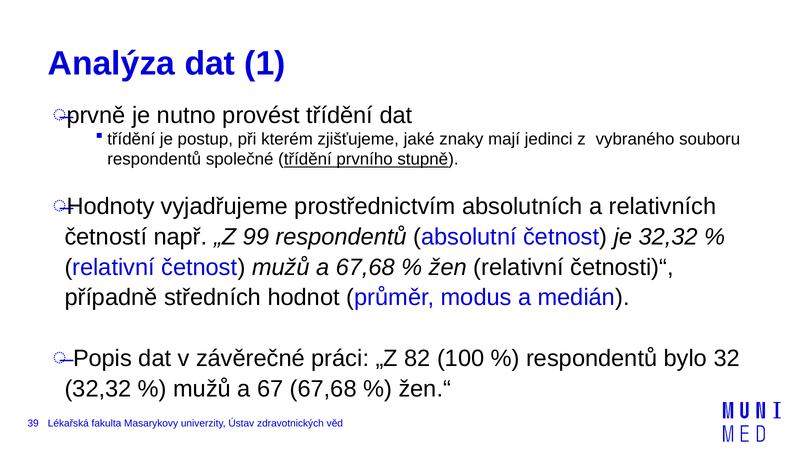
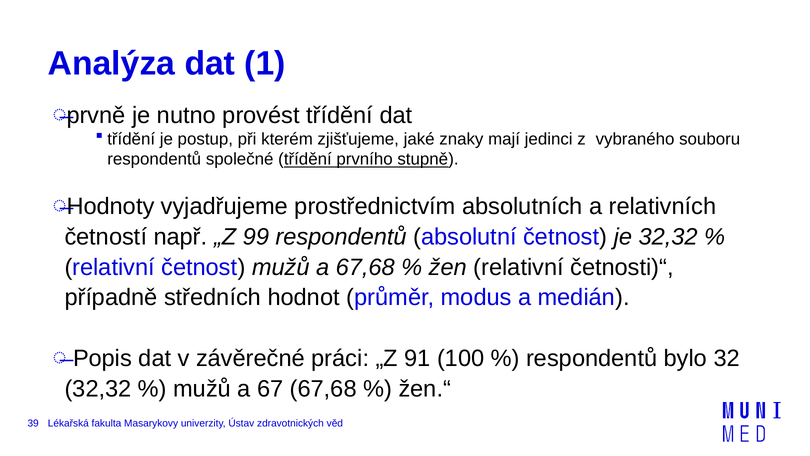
82: 82 -> 91
